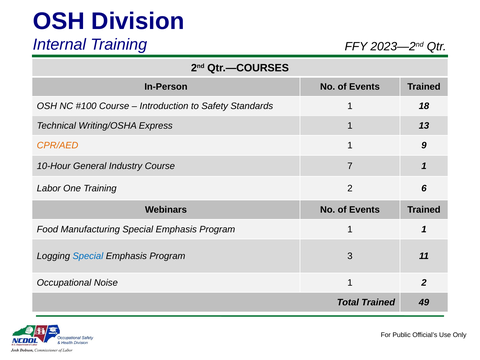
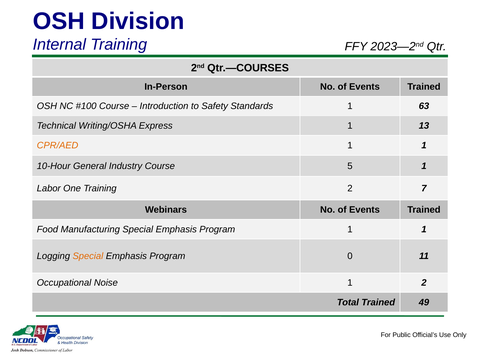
18: 18 -> 63
9 at (424, 146): 9 -> 1
7: 7 -> 5
6: 6 -> 7
Special at (88, 256) colour: blue -> orange
3: 3 -> 0
